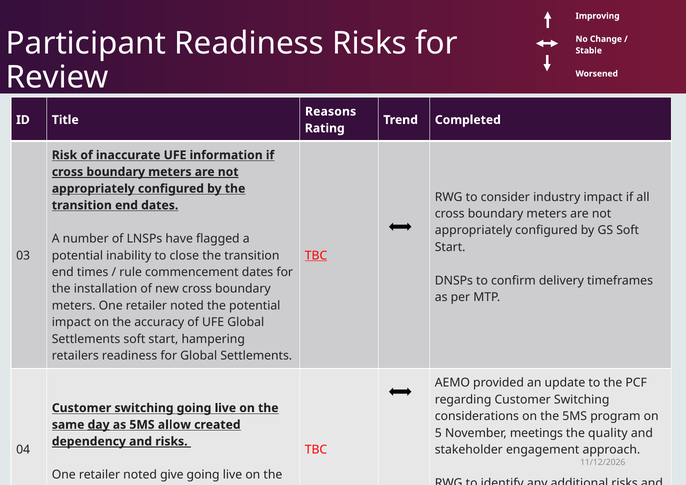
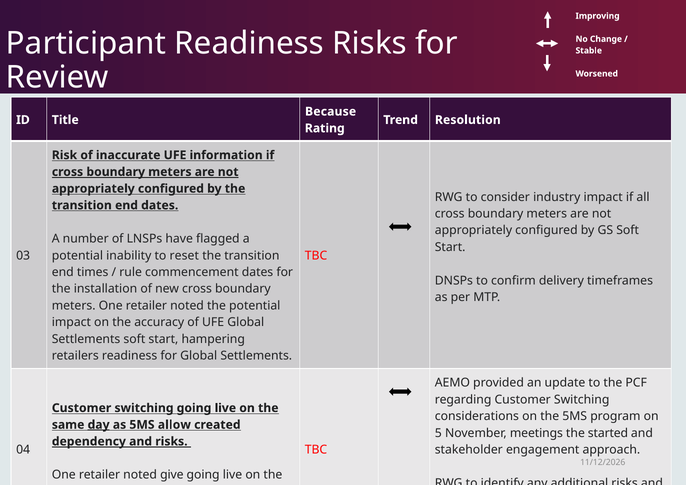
Reasons: Reasons -> Because
Completed: Completed -> Resolution
close: close -> reset
TBC at (316, 256) underline: present -> none
quality: quality -> started
